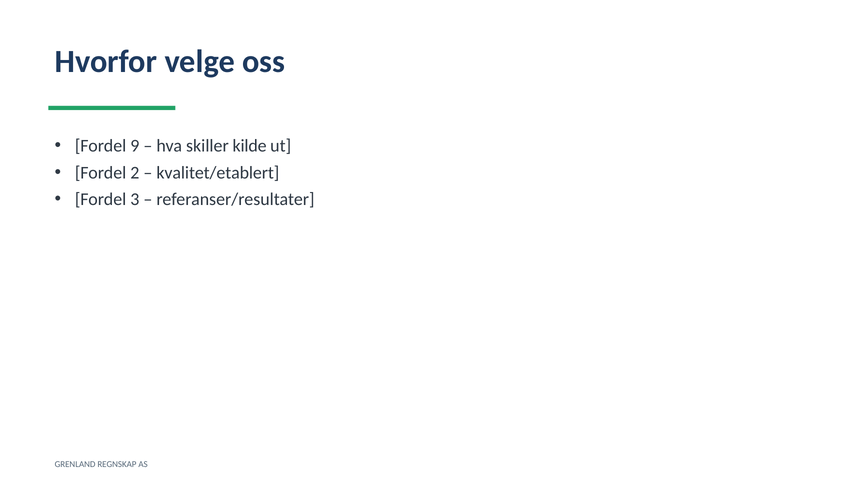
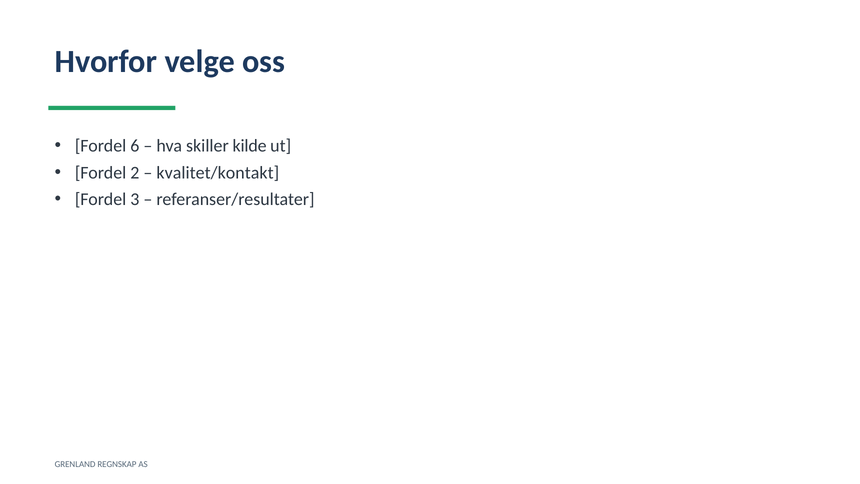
9: 9 -> 6
kvalitet/etablert: kvalitet/etablert -> kvalitet/kontakt
